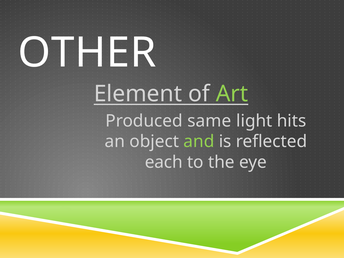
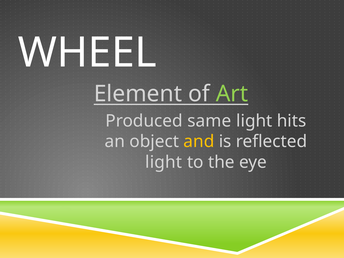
OTHER: OTHER -> WHEEL
and colour: light green -> yellow
each at (164, 162): each -> light
